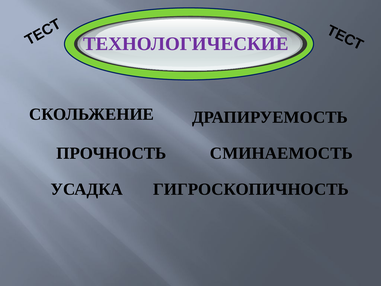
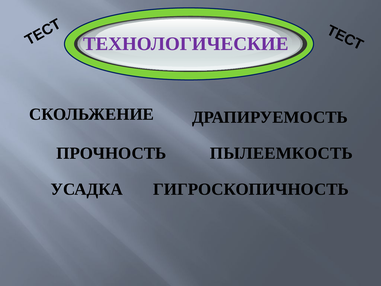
СМИНАЕМОСТЬ: СМИНАЕМОСТЬ -> ПЫЛЕЕМКОСТЬ
